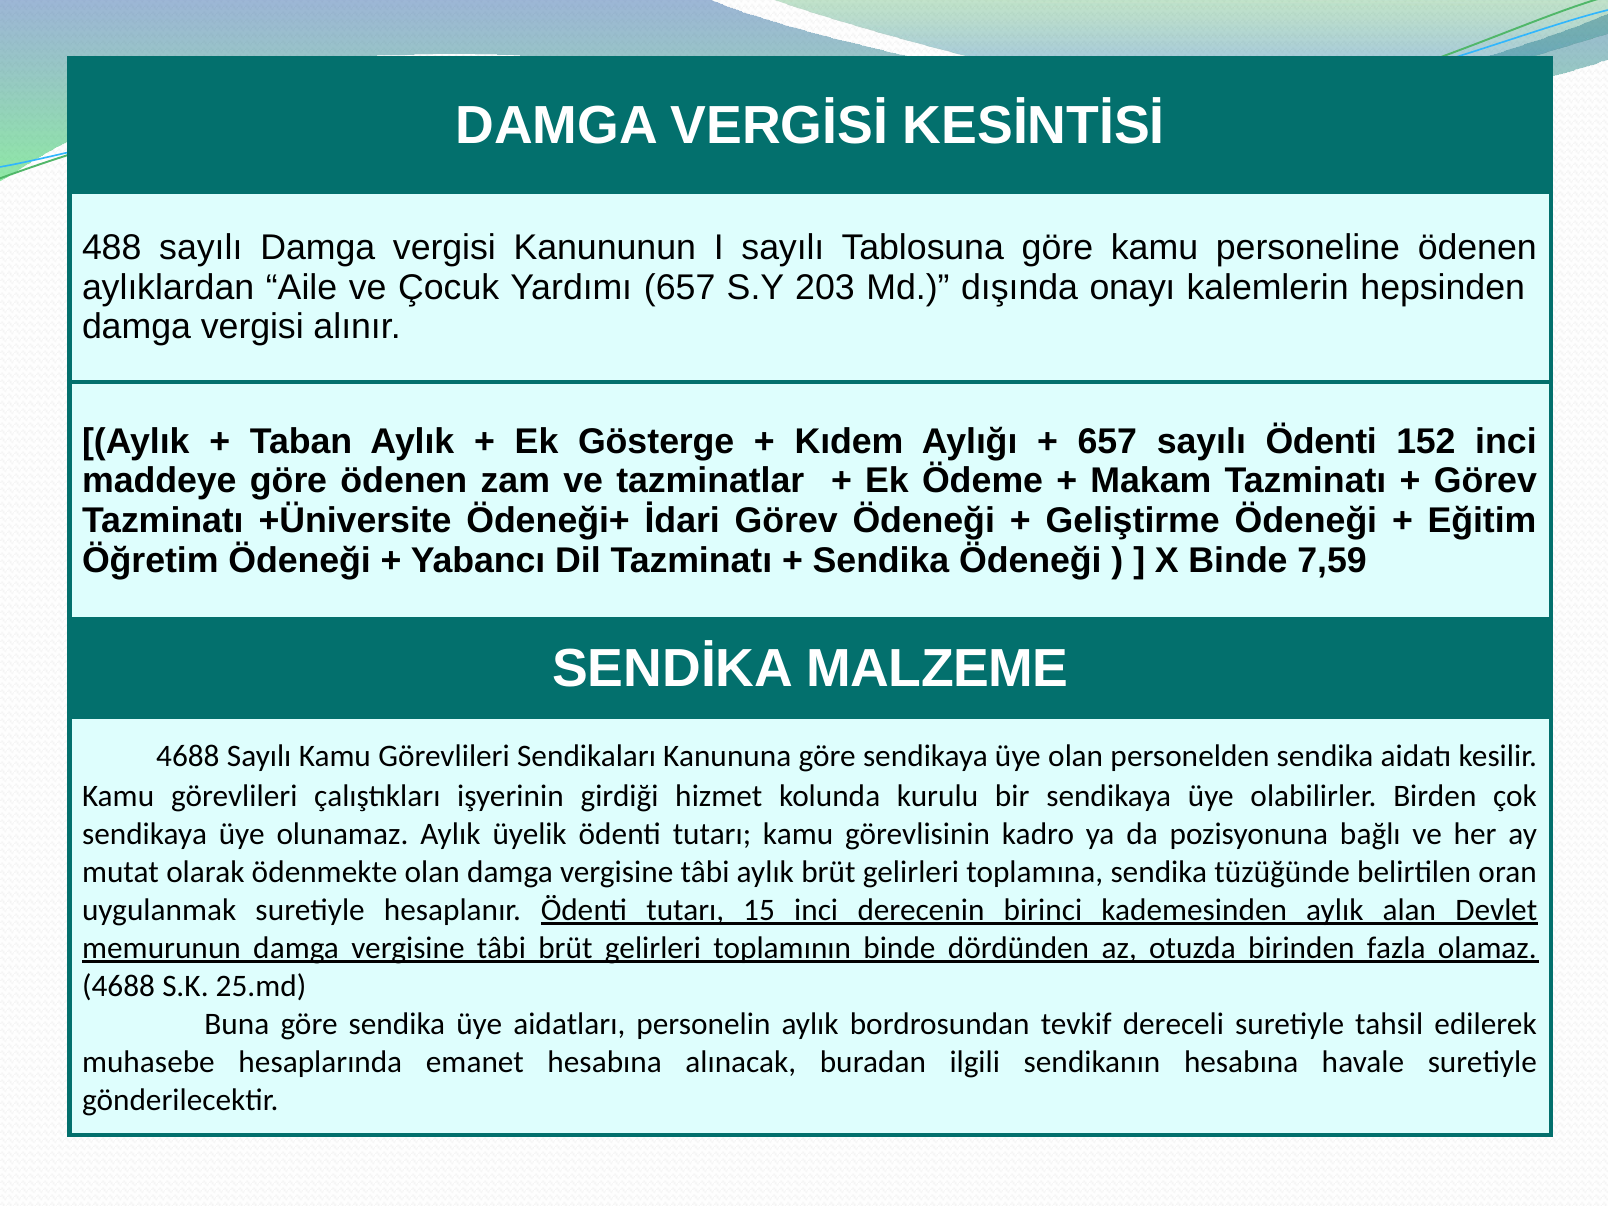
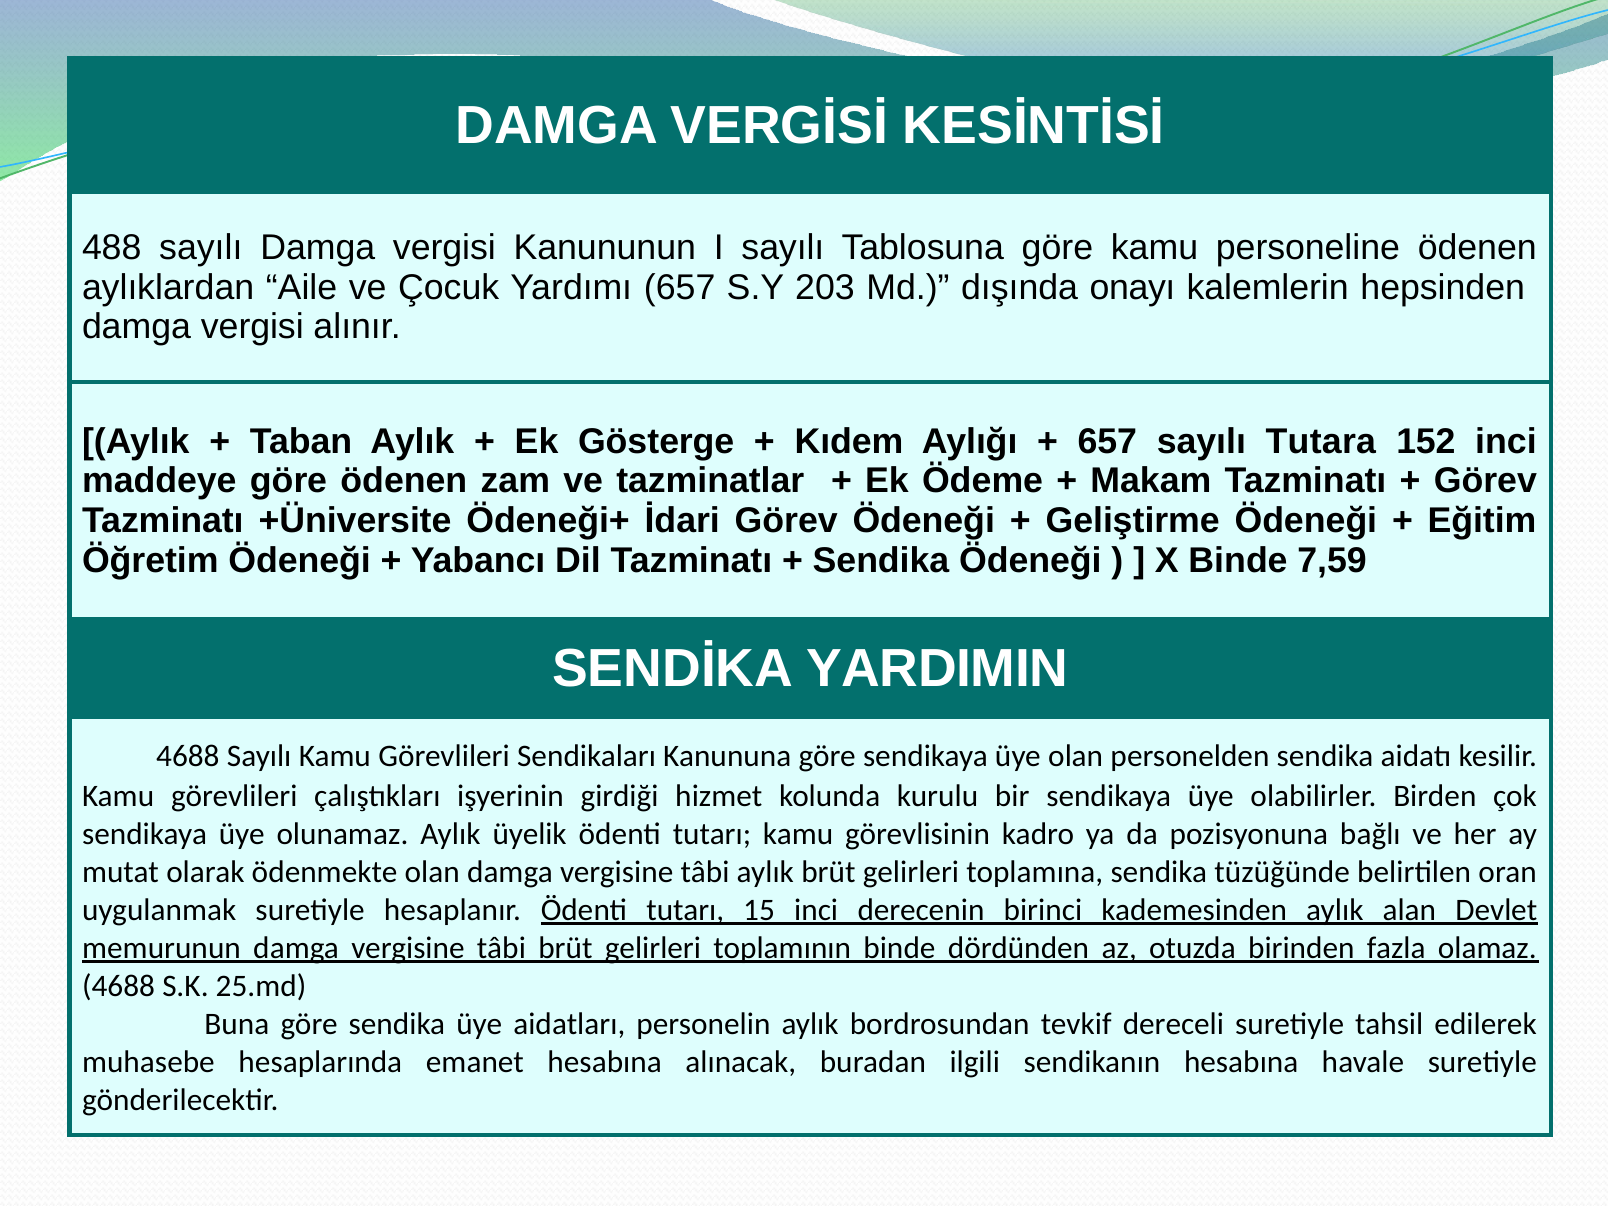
sayılı Ödenti: Ödenti -> Tutara
MALZEME: MALZEME -> YARDIMIN
